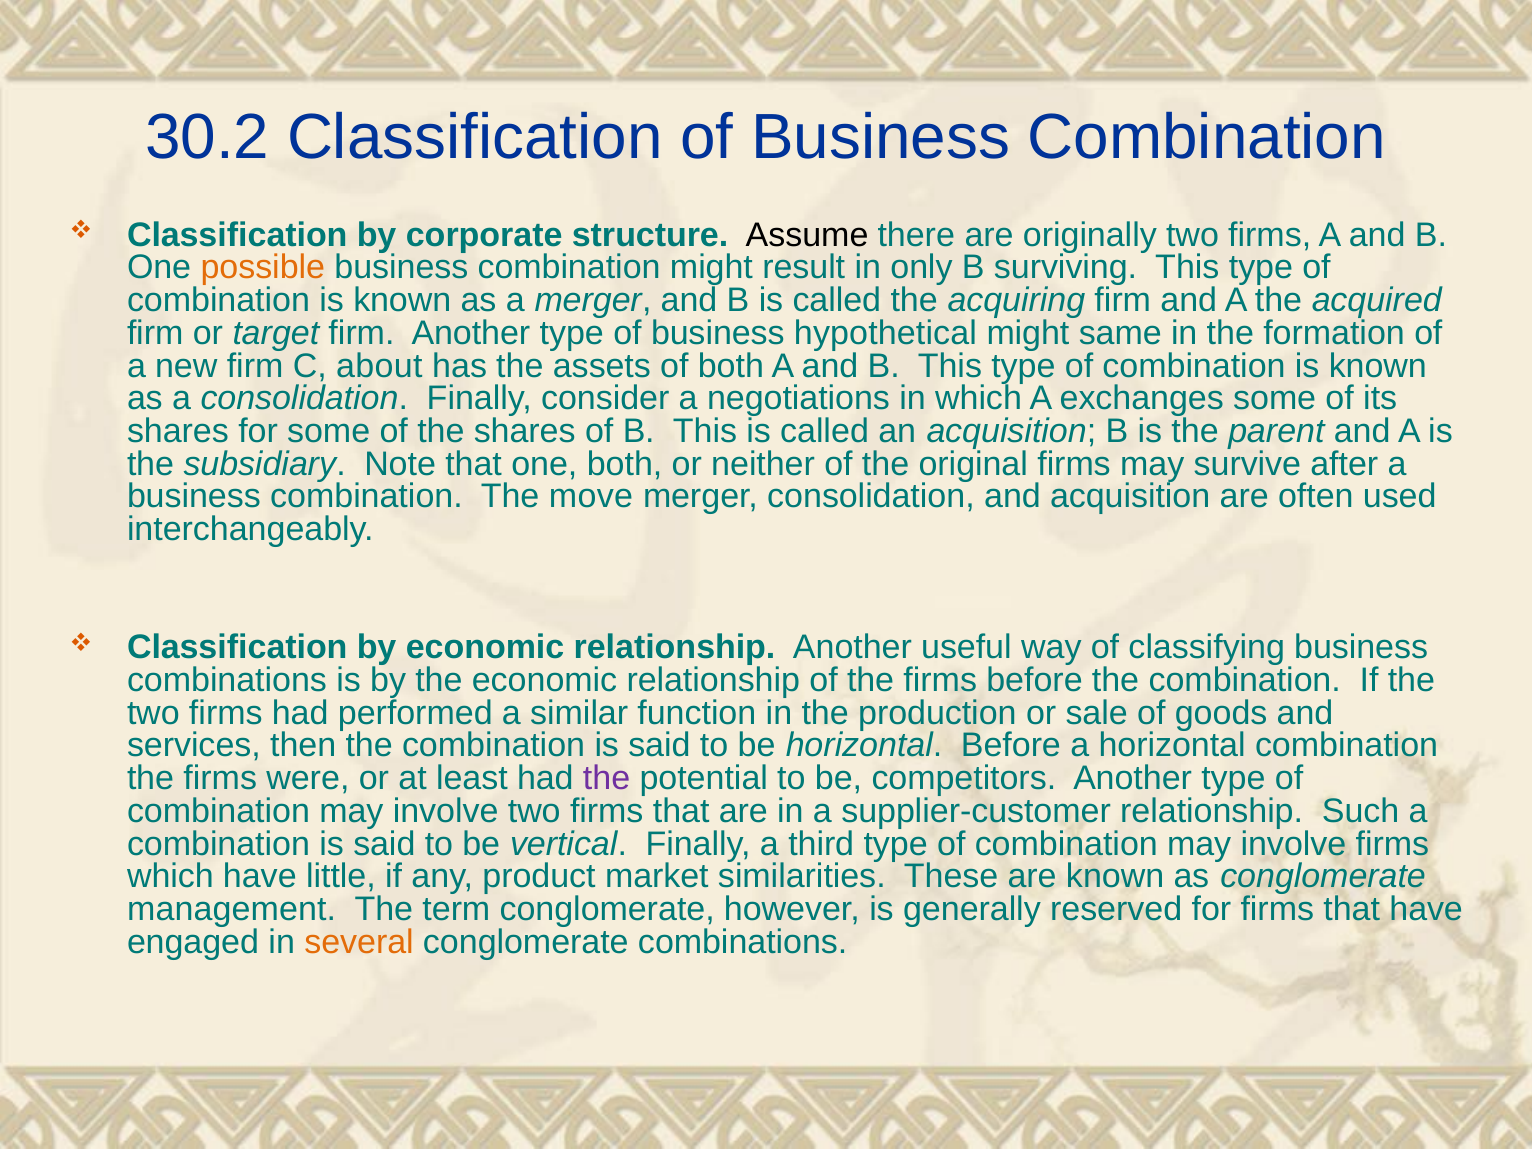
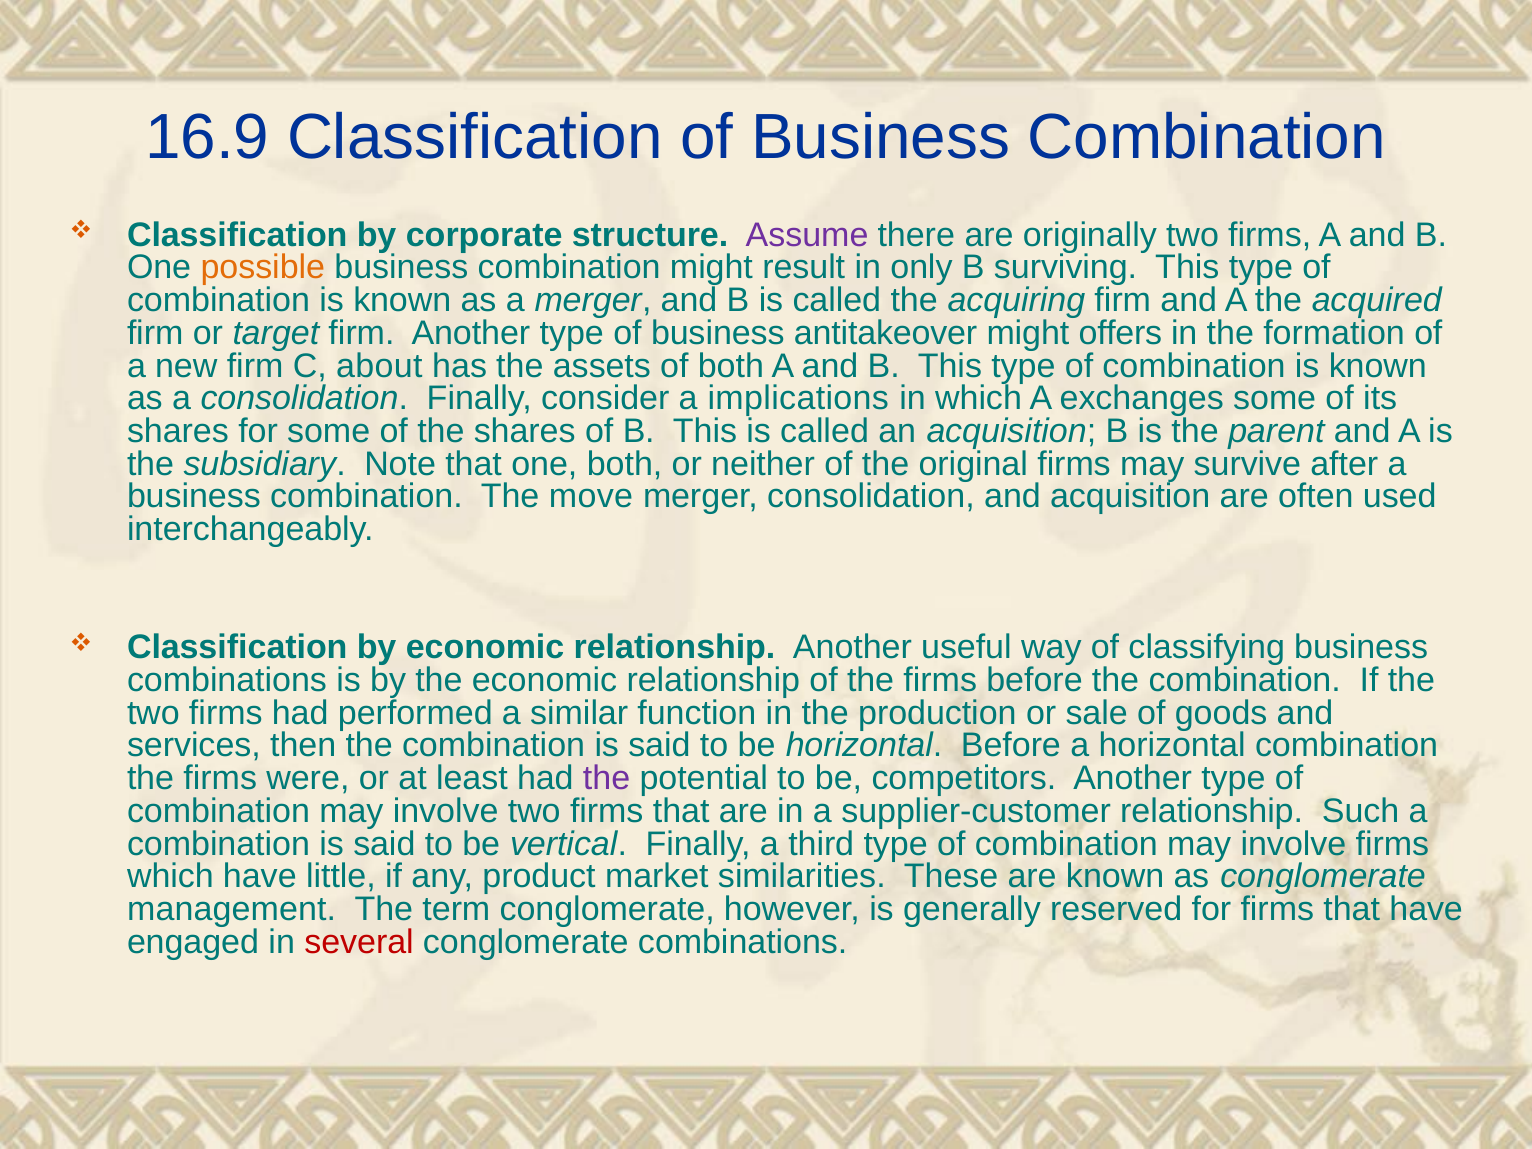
30.2: 30.2 -> 16.9
Assume colour: black -> purple
hypothetical: hypothetical -> antitakeover
same: same -> offers
negotiations: negotiations -> implications
several colour: orange -> red
